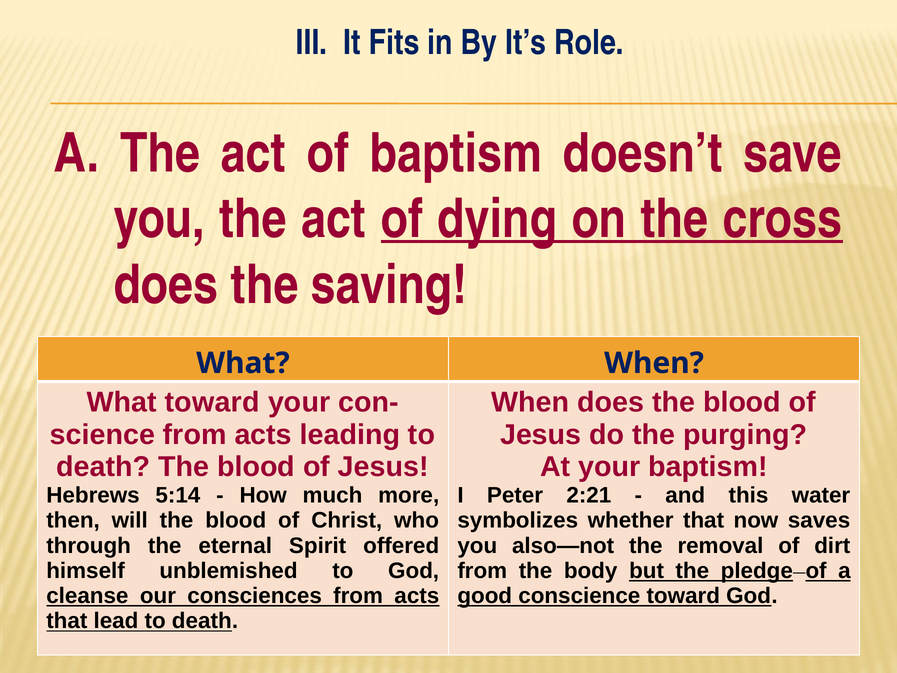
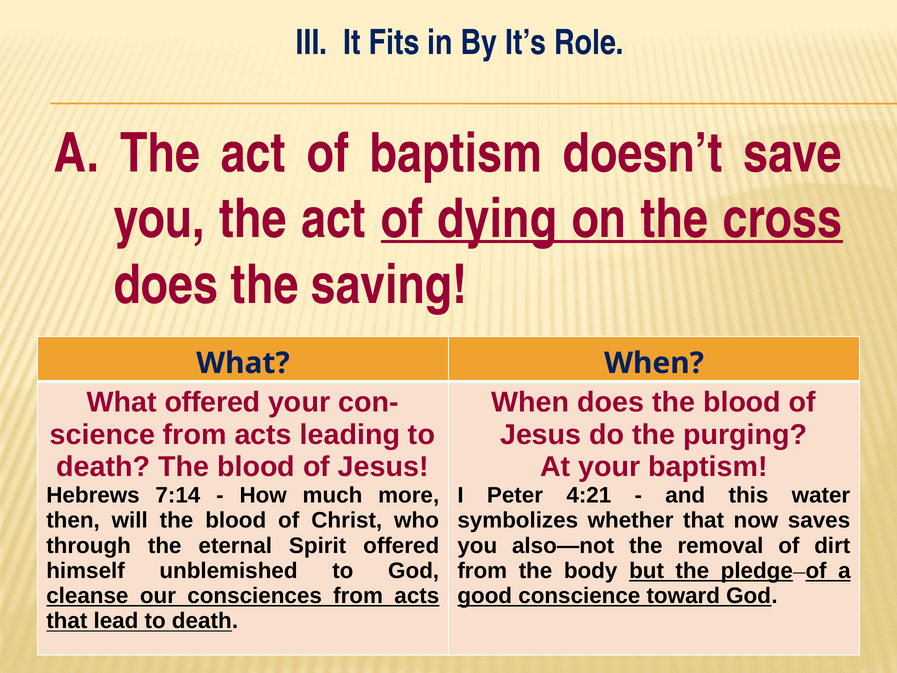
What toward: toward -> offered
5:14: 5:14 -> 7:14
2:21: 2:21 -> 4:21
